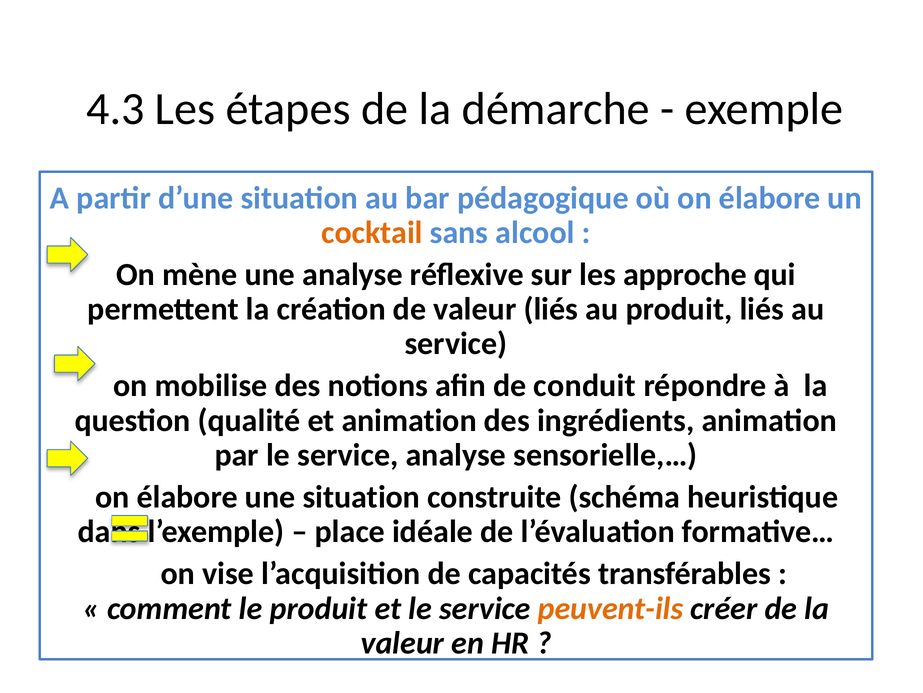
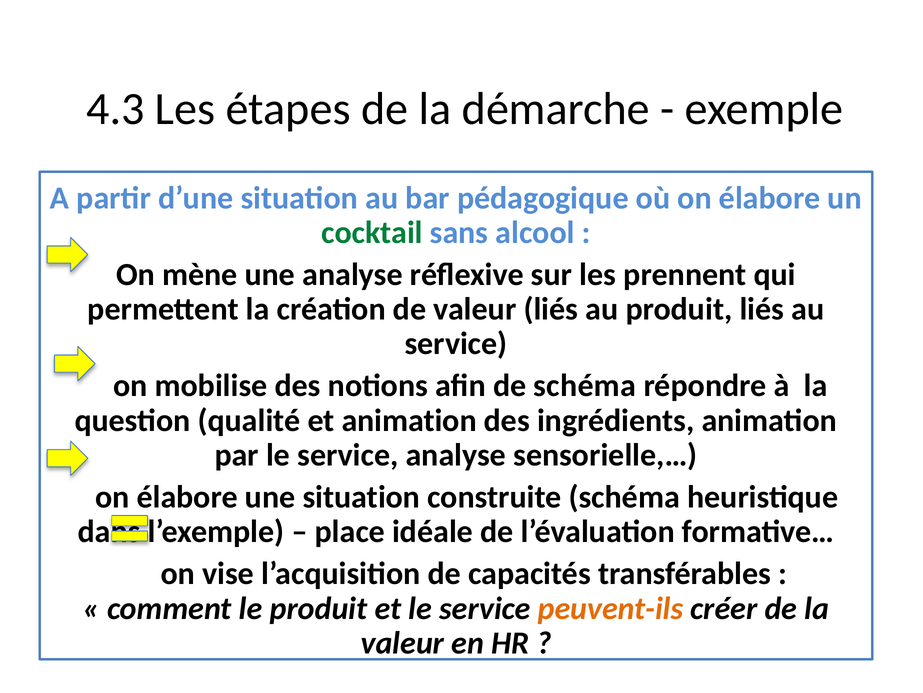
cocktail colour: orange -> green
approche: approche -> prennent
de conduit: conduit -> schéma
